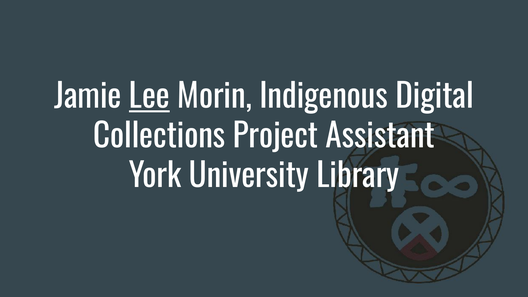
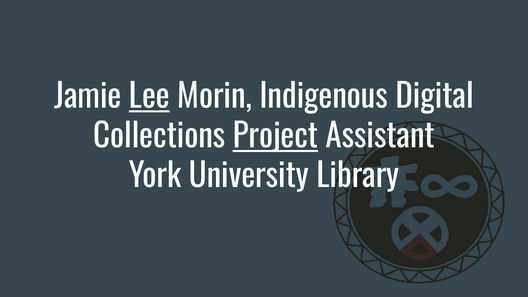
Project underline: none -> present
